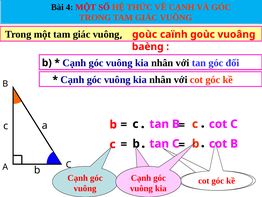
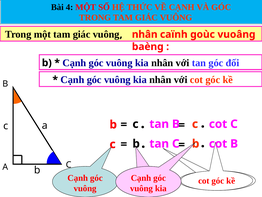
goùc at (145, 34): goùc -> nhân
